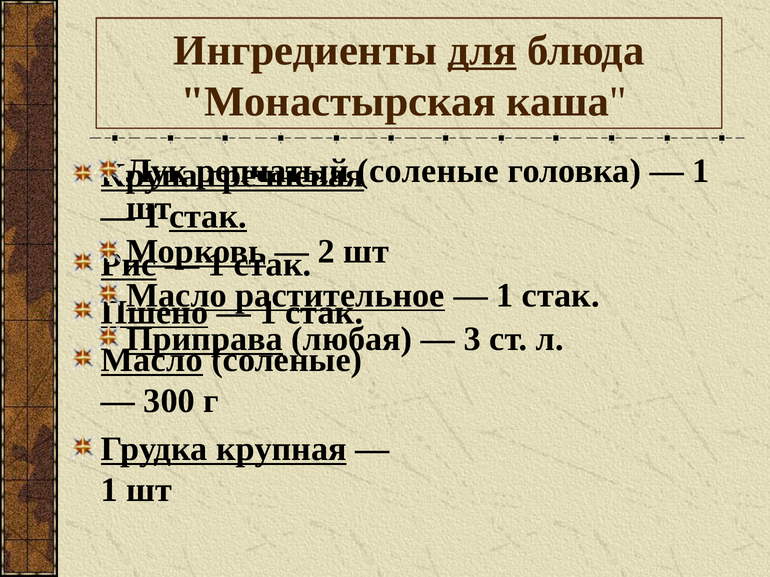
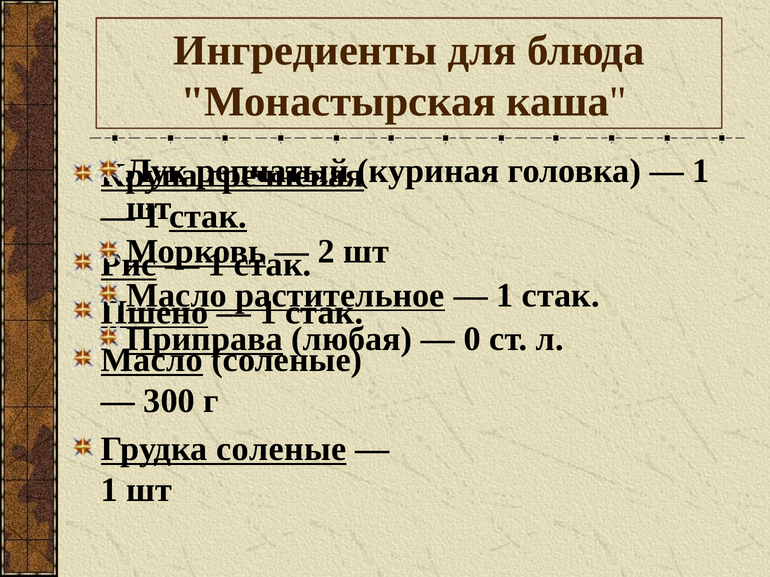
для underline: present -> none
соленые at (428, 171): соленые -> куриная
3: 3 -> 0
Грудка крупная: крупная -> соленые
